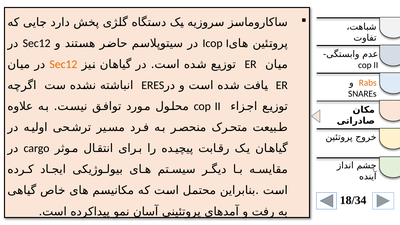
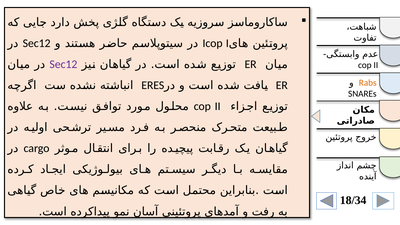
Sec12 at (63, 64) colour: orange -> purple
